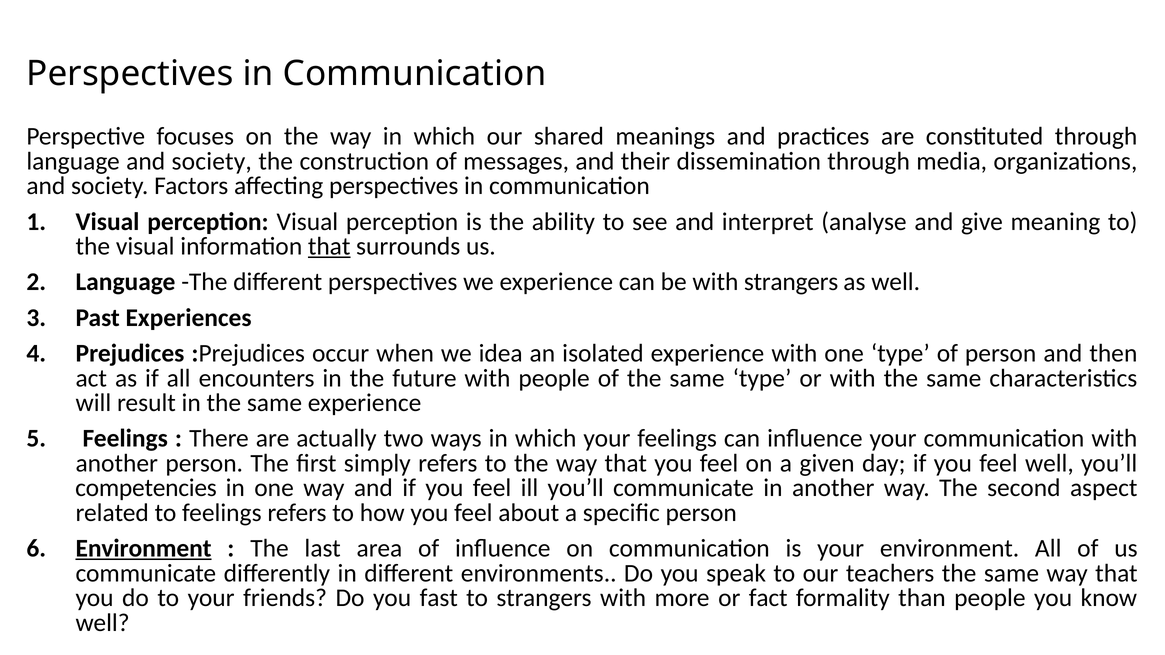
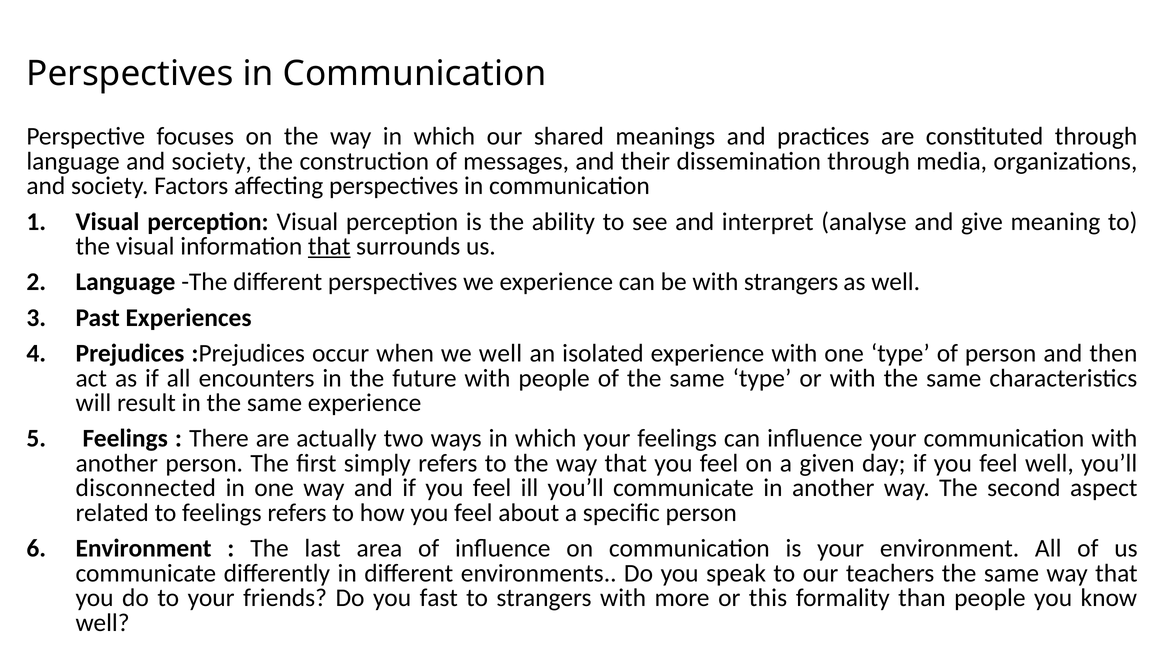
we idea: idea -> well
competencies: competencies -> disconnected
Environment at (144, 549) underline: present -> none
fact: fact -> this
